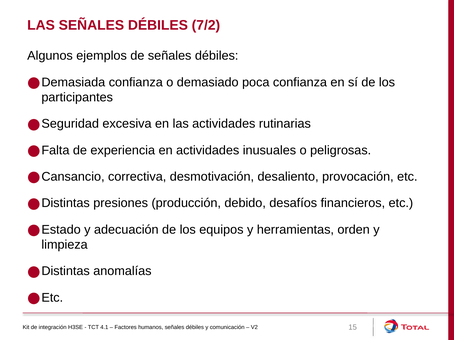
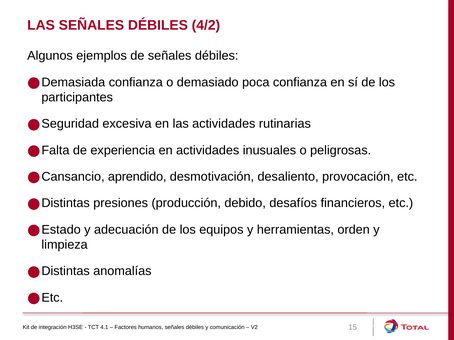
7/2: 7/2 -> 4/2
correctiva: correctiva -> aprendido
